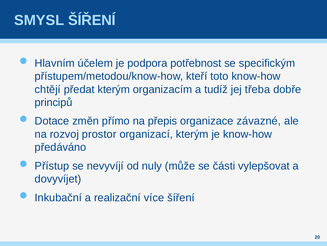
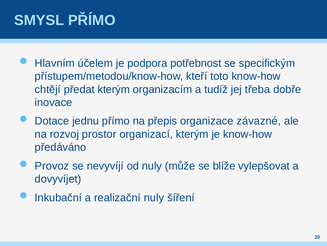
SMYSL ŠÍŘENÍ: ŠÍŘENÍ -> PŘÍMO
principů: principů -> inovace
změn: změn -> jednu
Přístup: Přístup -> Provoz
části: části -> blíže
realizační více: více -> nuly
